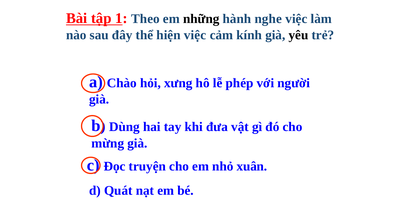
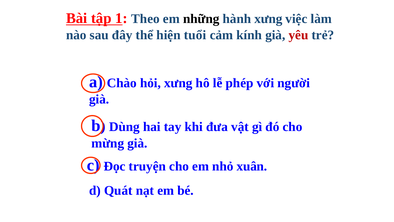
hành nghe: nghe -> xưng
hiện việc: việc -> tuổi
yêu colour: black -> red
